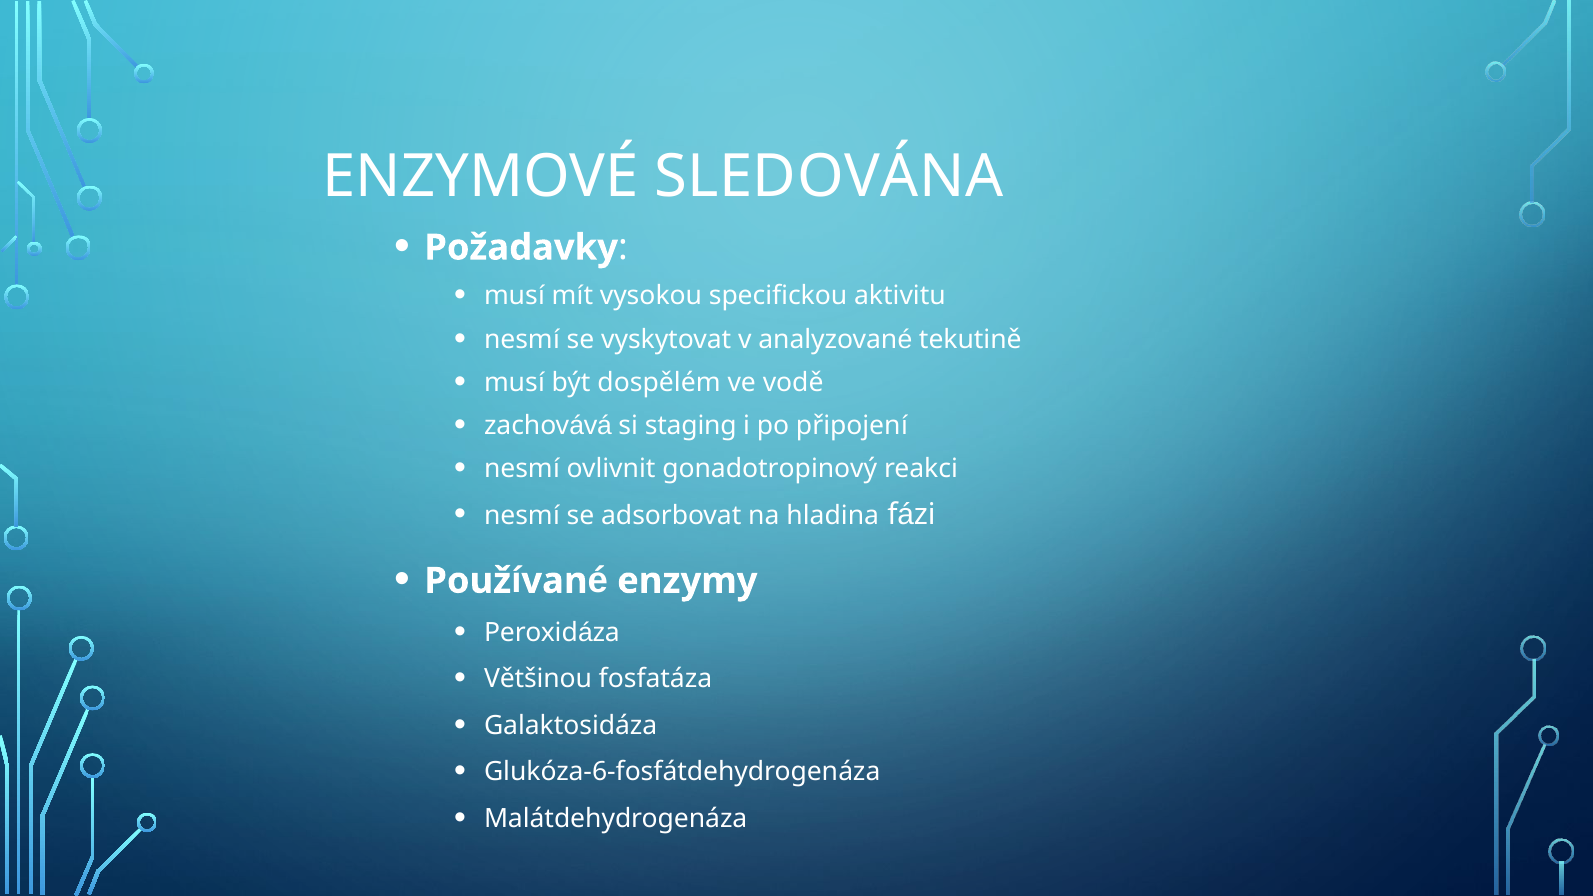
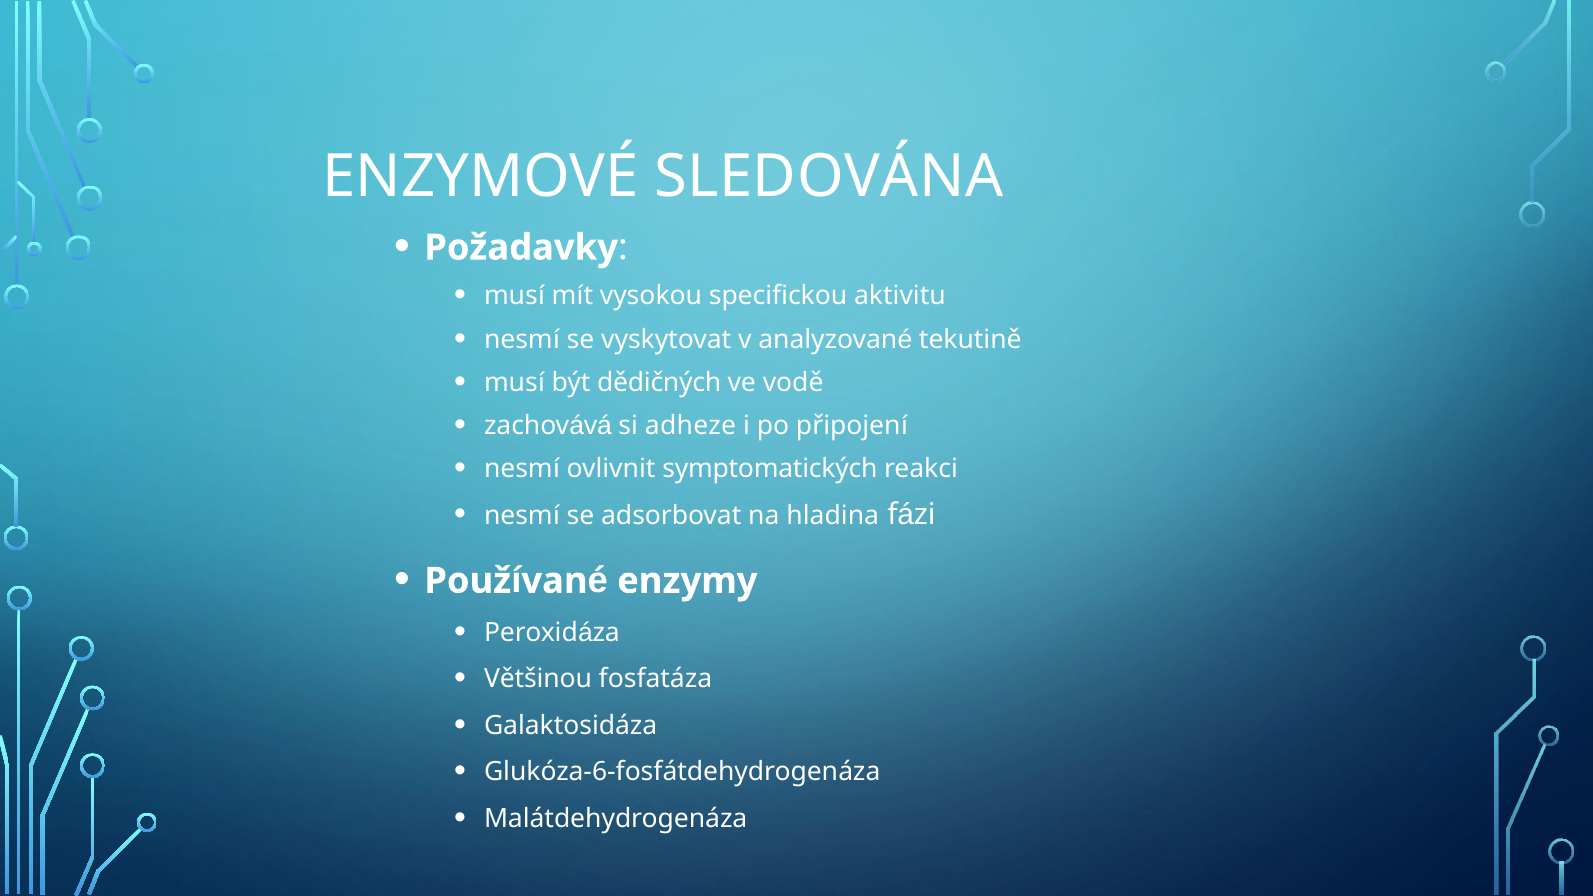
dospělém: dospělém -> dědičných
staging: staging -> adheze
gonadotropinový: gonadotropinový -> symptomatických
